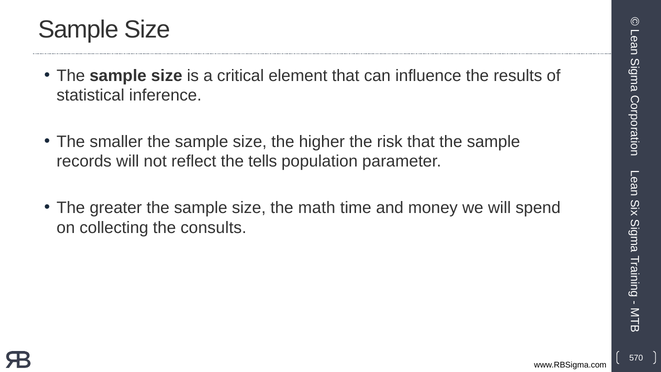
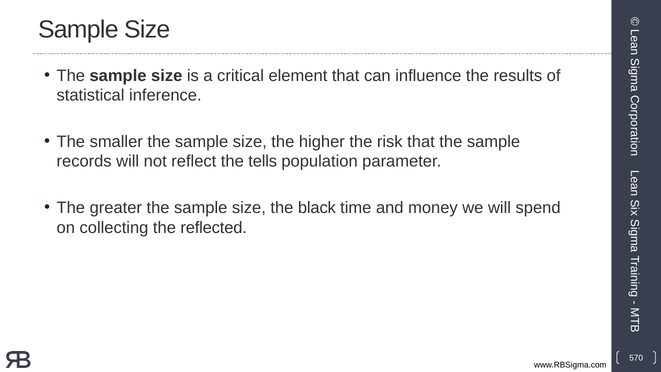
math: math -> black
consults: consults -> reflected
